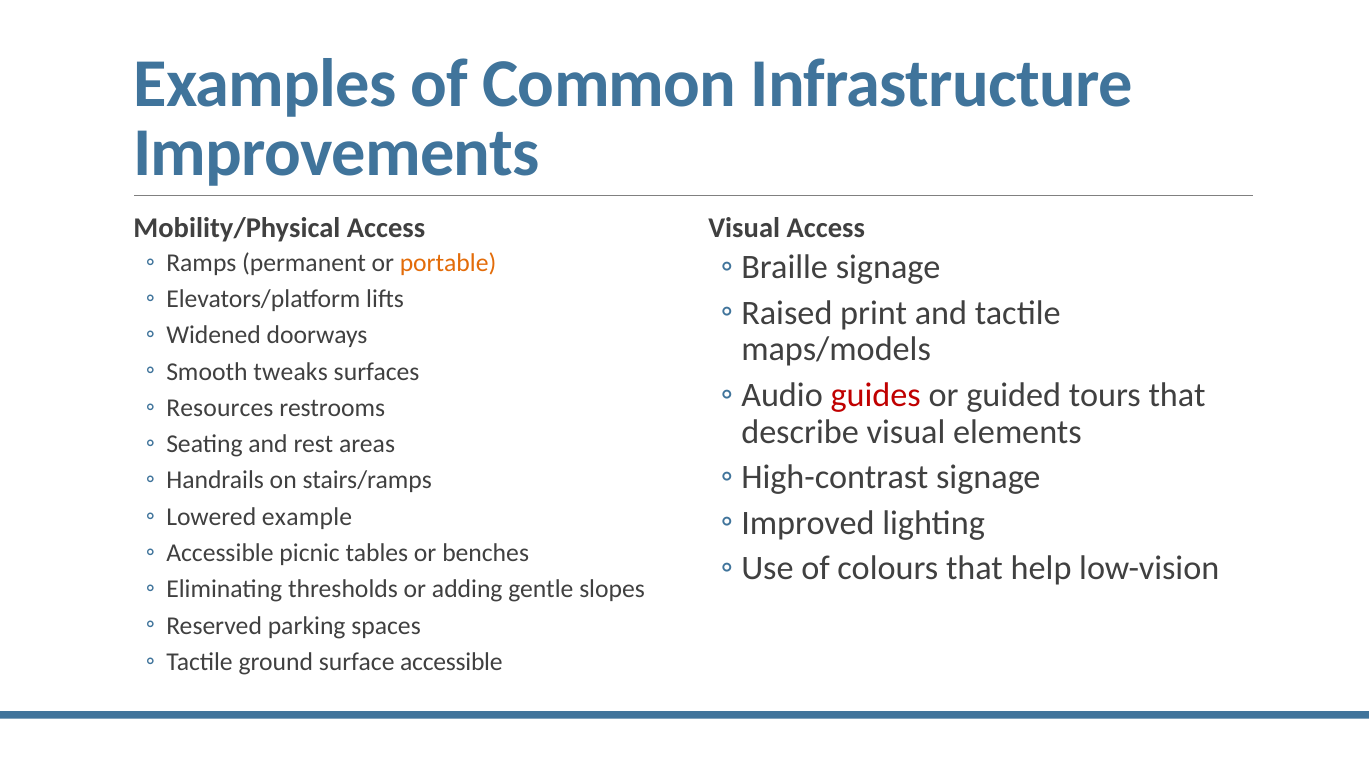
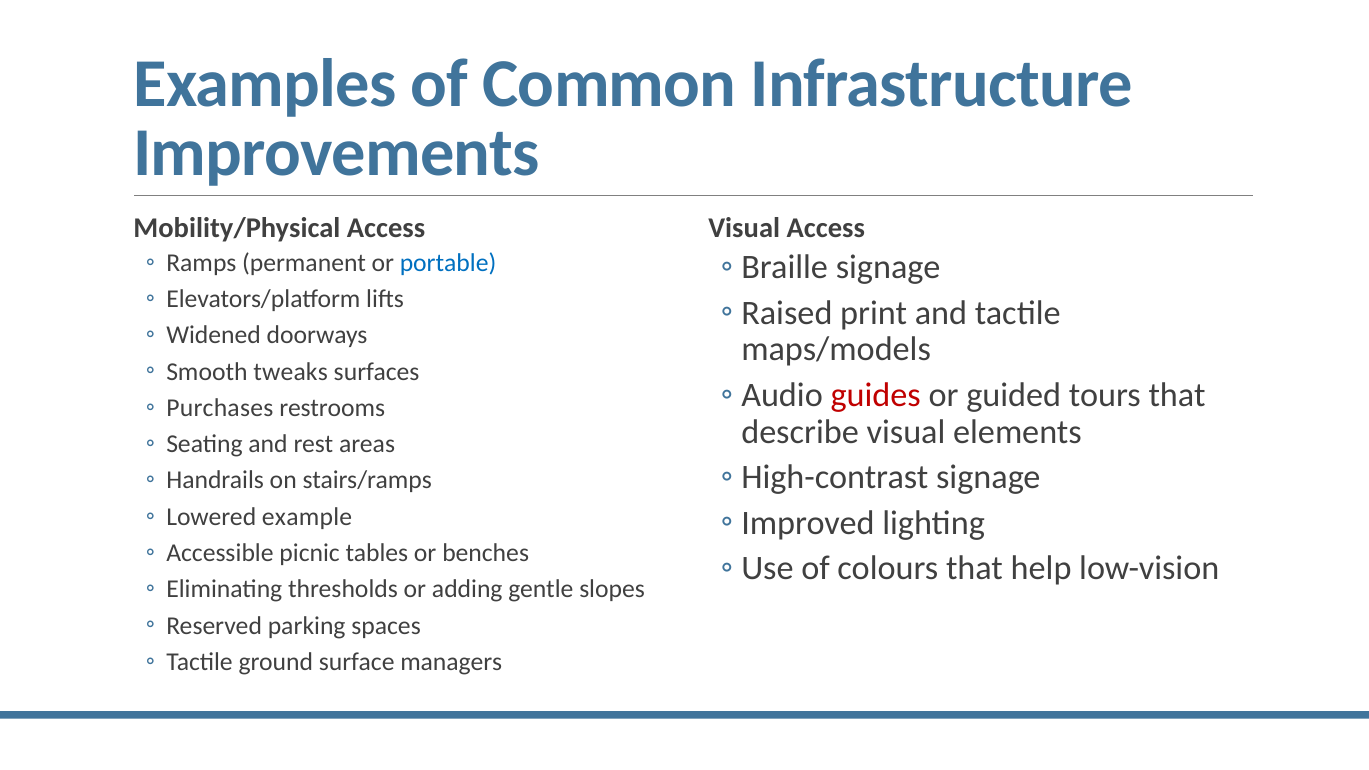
portable colour: orange -> blue
Resources: Resources -> Purchases
surface accessible: accessible -> managers
